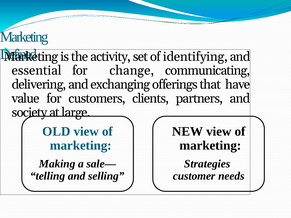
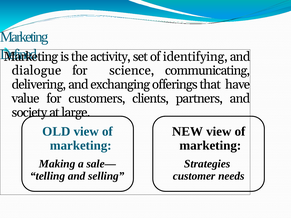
essential: essential -> dialogue
change: change -> science
